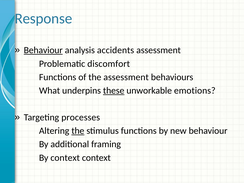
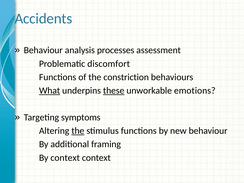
Response: Response -> Accidents
Behaviour at (43, 50) underline: present -> none
accidents: accidents -> processes
the assessment: assessment -> constriction
What underline: none -> present
processes: processes -> symptoms
